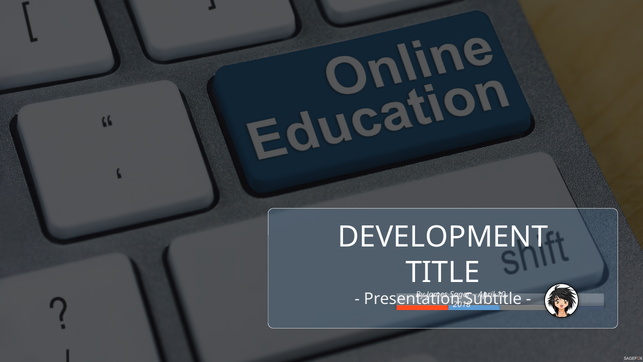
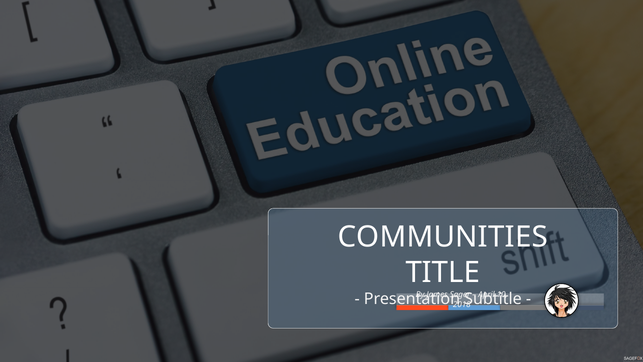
DEVELOPMENT: DEVELOPMENT -> COMMUNITIES
